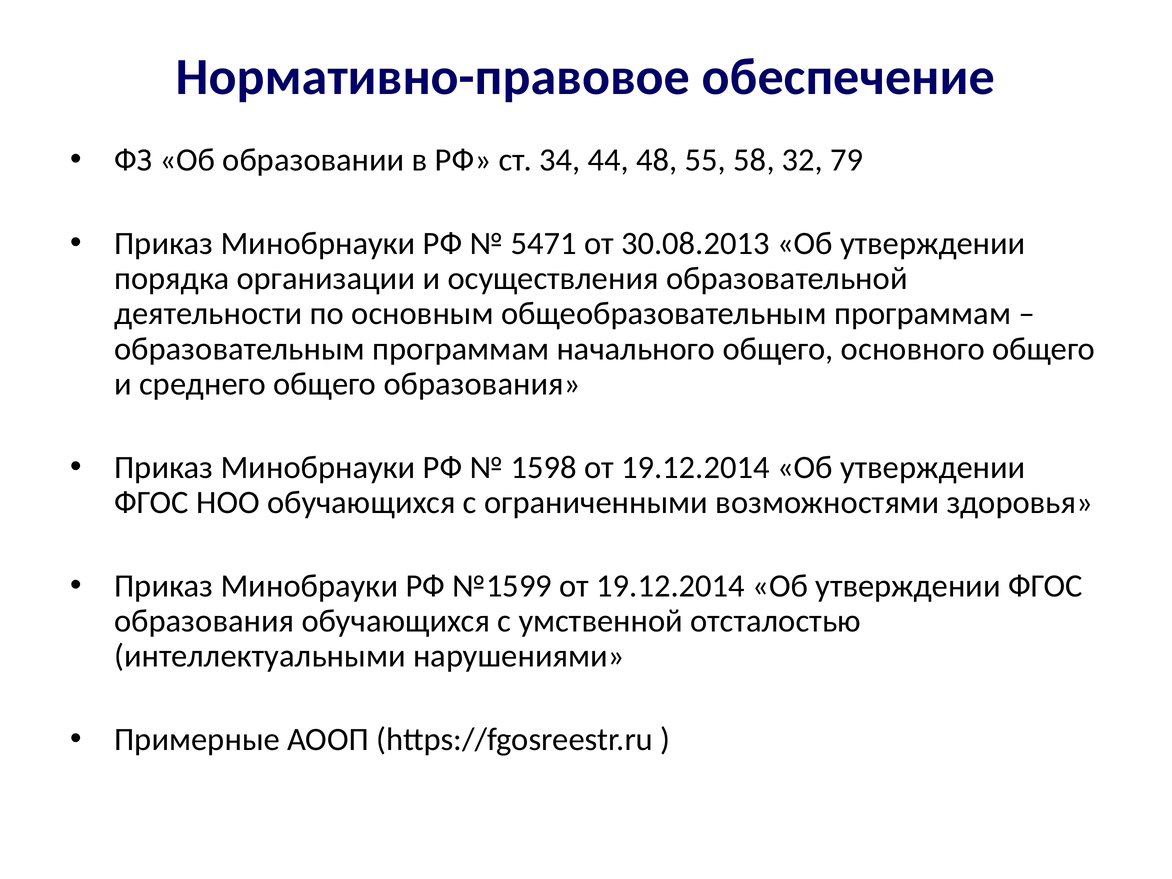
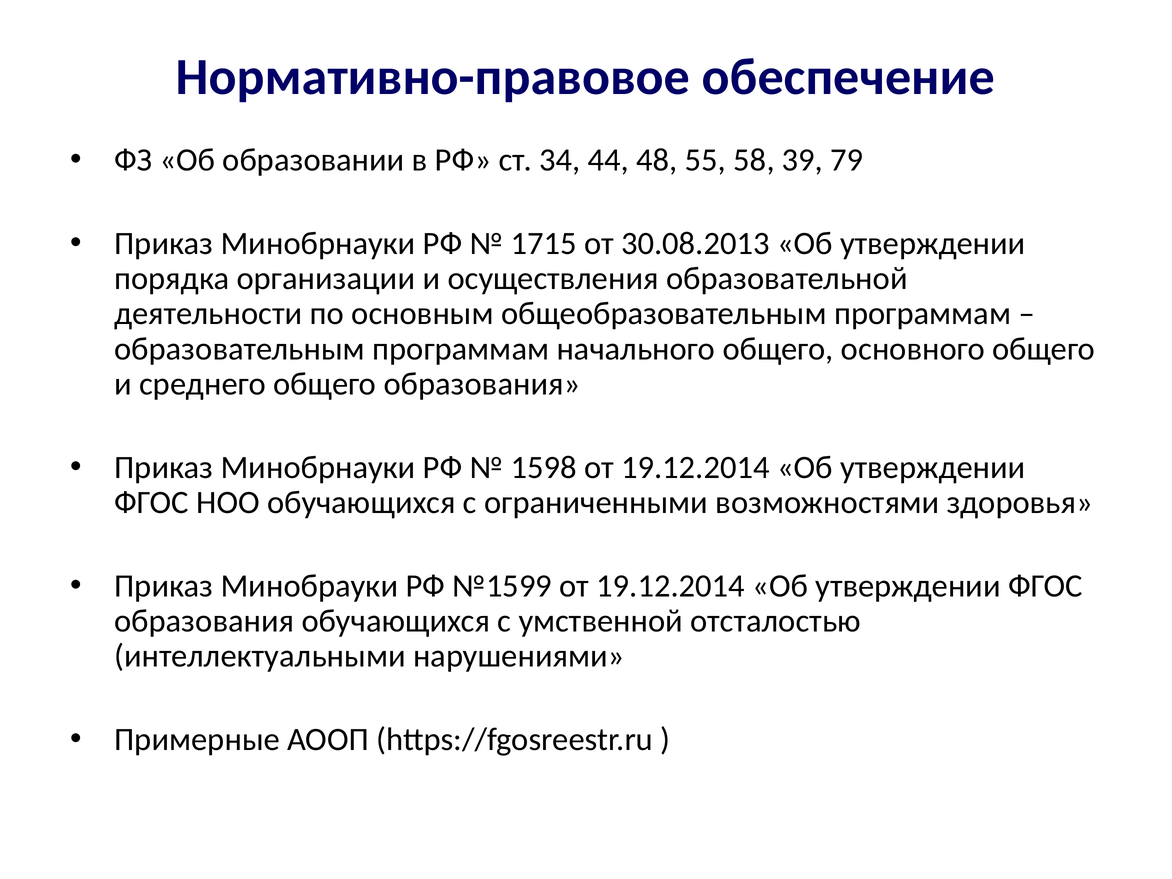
32: 32 -> 39
5471: 5471 -> 1715
